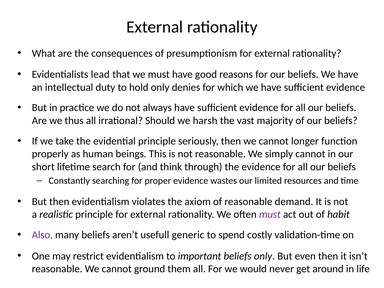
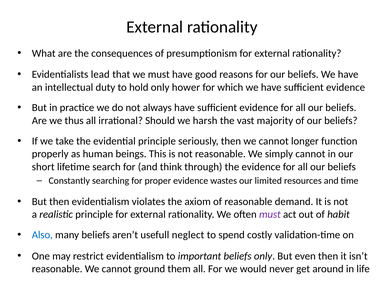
denies: denies -> hower
Also colour: purple -> blue
generic: generic -> neglect
